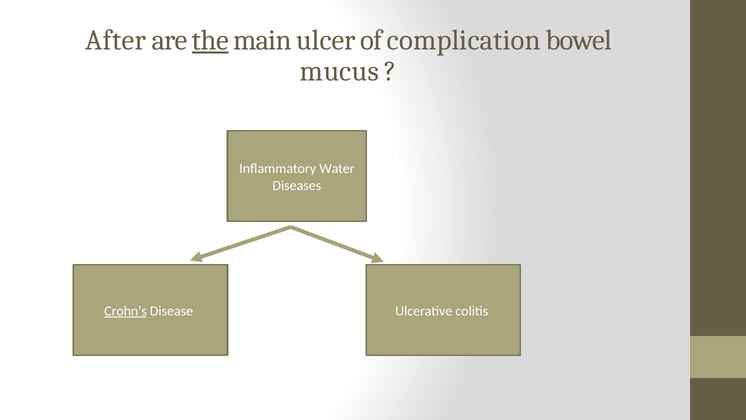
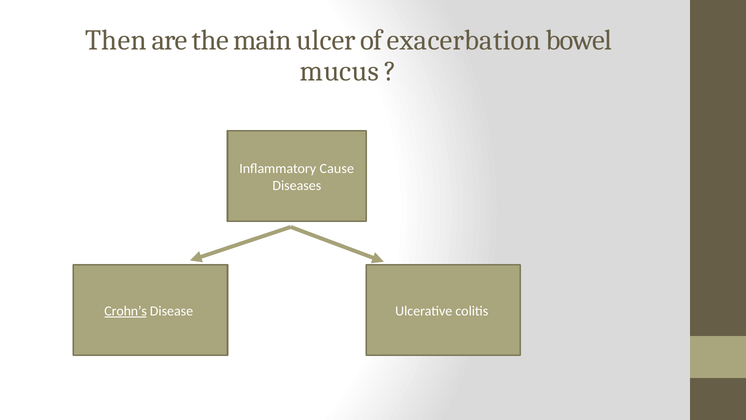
After: After -> Then
the underline: present -> none
complication: complication -> exacerbation
Water: Water -> Cause
